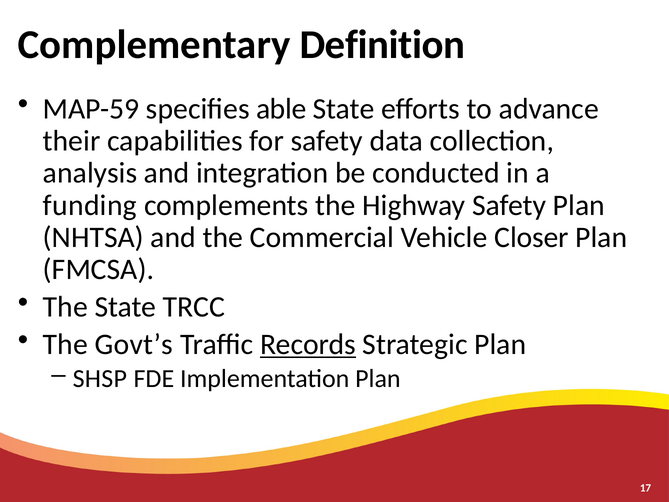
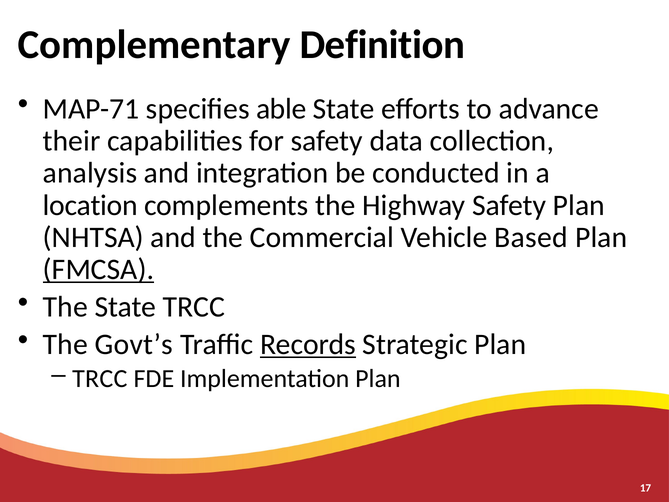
MAP-59: MAP-59 -> MAP-71
funding: funding -> location
Closer: Closer -> Based
FMCSA underline: none -> present
SHSP at (100, 379): SHSP -> TRCC
